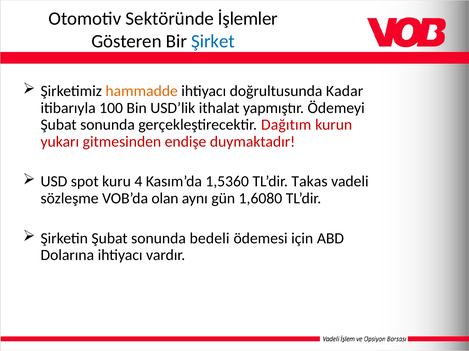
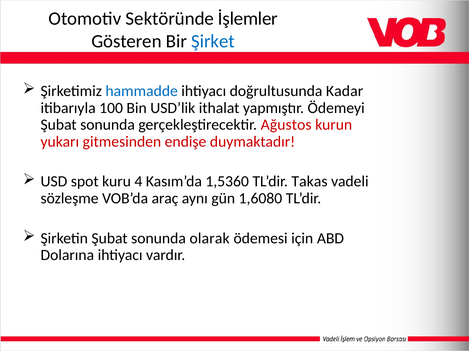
hammadde colour: orange -> blue
Dağıtım: Dağıtım -> Ağustos
olan: olan -> araç
bedeli: bedeli -> olarak
